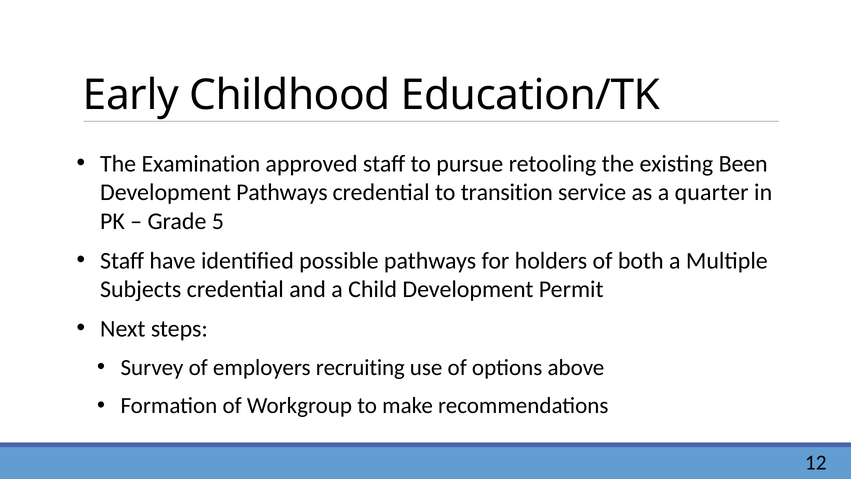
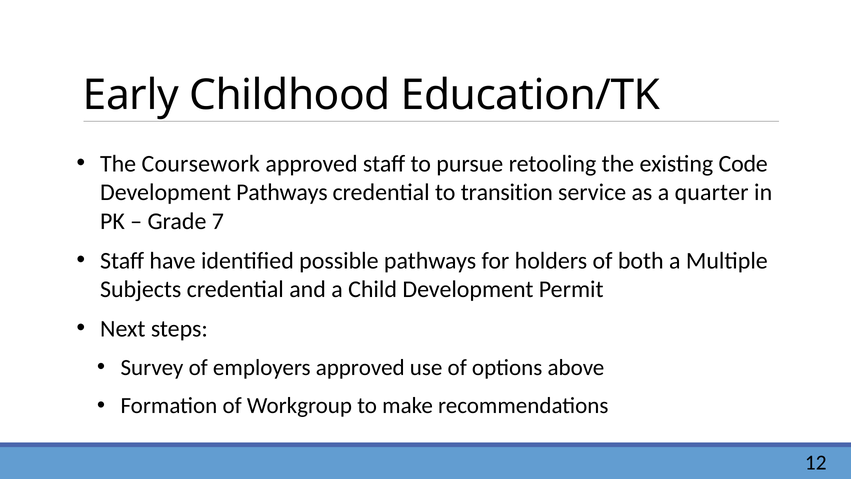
Examination: Examination -> Coursework
Been: Been -> Code
5: 5 -> 7
employers recruiting: recruiting -> approved
